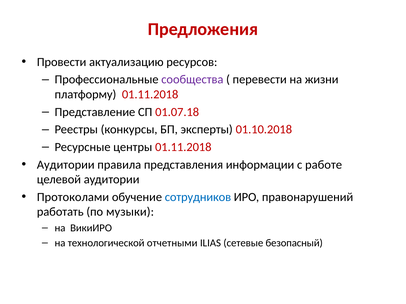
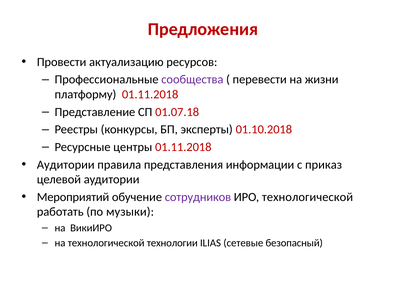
работе: работе -> приказ
Протоколами: Протоколами -> Мероприятий
сотрудников colour: blue -> purple
ИРО правонарушений: правонарушений -> технологической
отчетными: отчетными -> технологии
